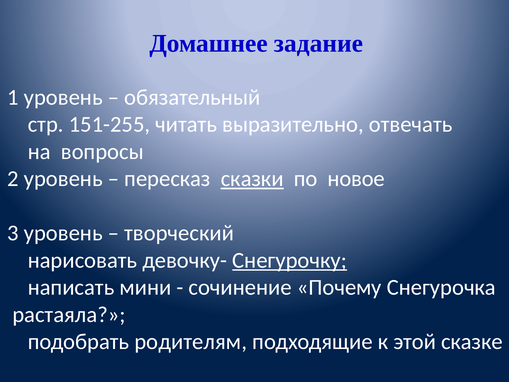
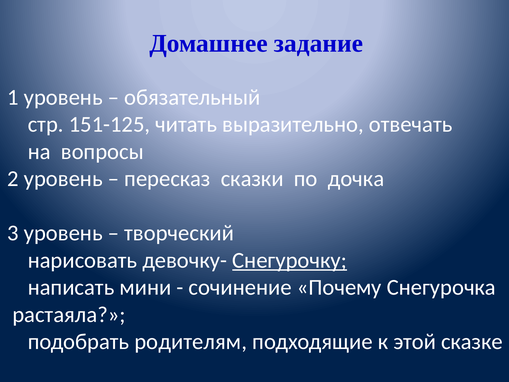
151-255: 151-255 -> 151-125
сказки underline: present -> none
новое: новое -> дочка
